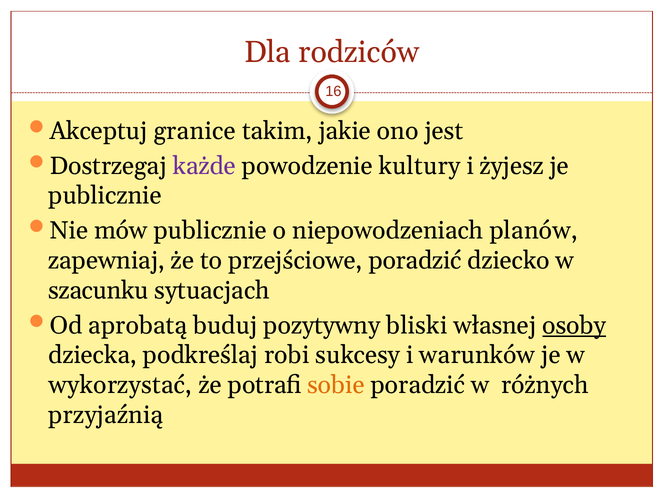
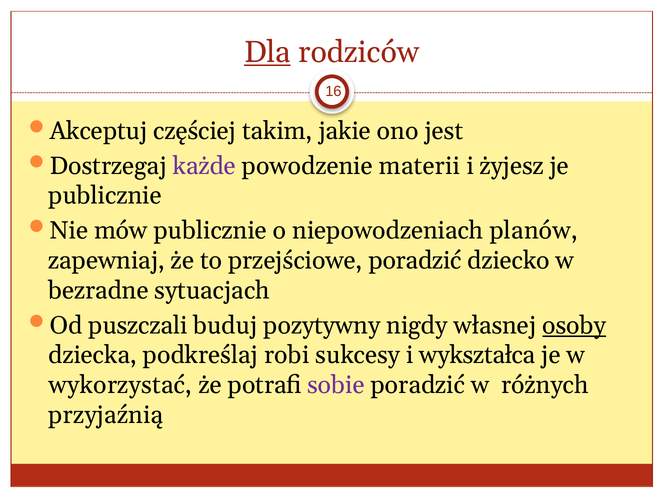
Dla underline: none -> present
granice: granice -> częściej
kultury: kultury -> materii
szacunku: szacunku -> bezradne
aprobatą: aprobatą -> puszczali
bliski: bliski -> nigdy
warunków: warunków -> wykształca
sobie colour: orange -> purple
